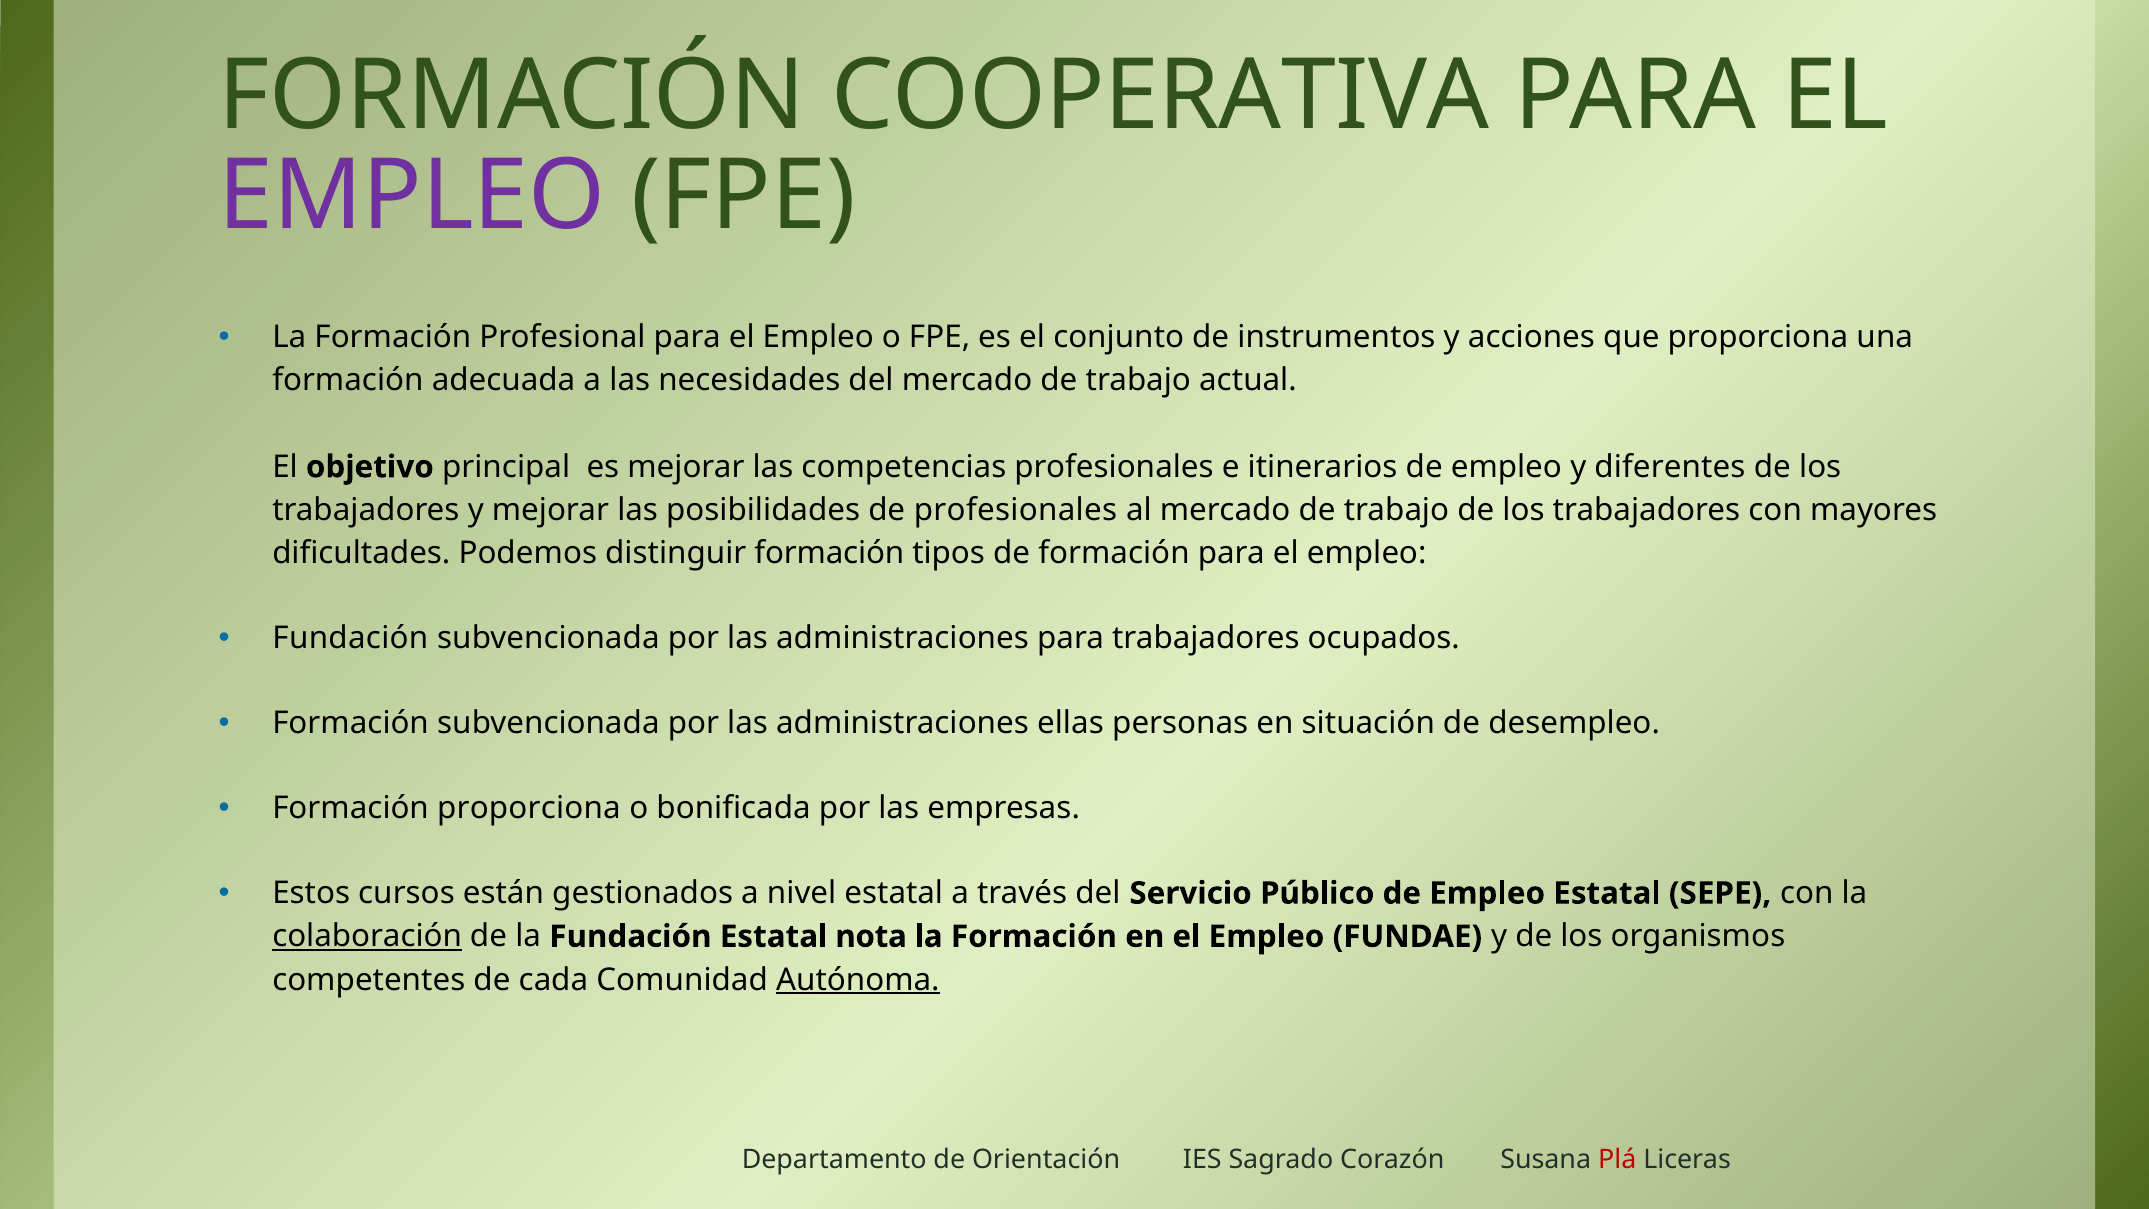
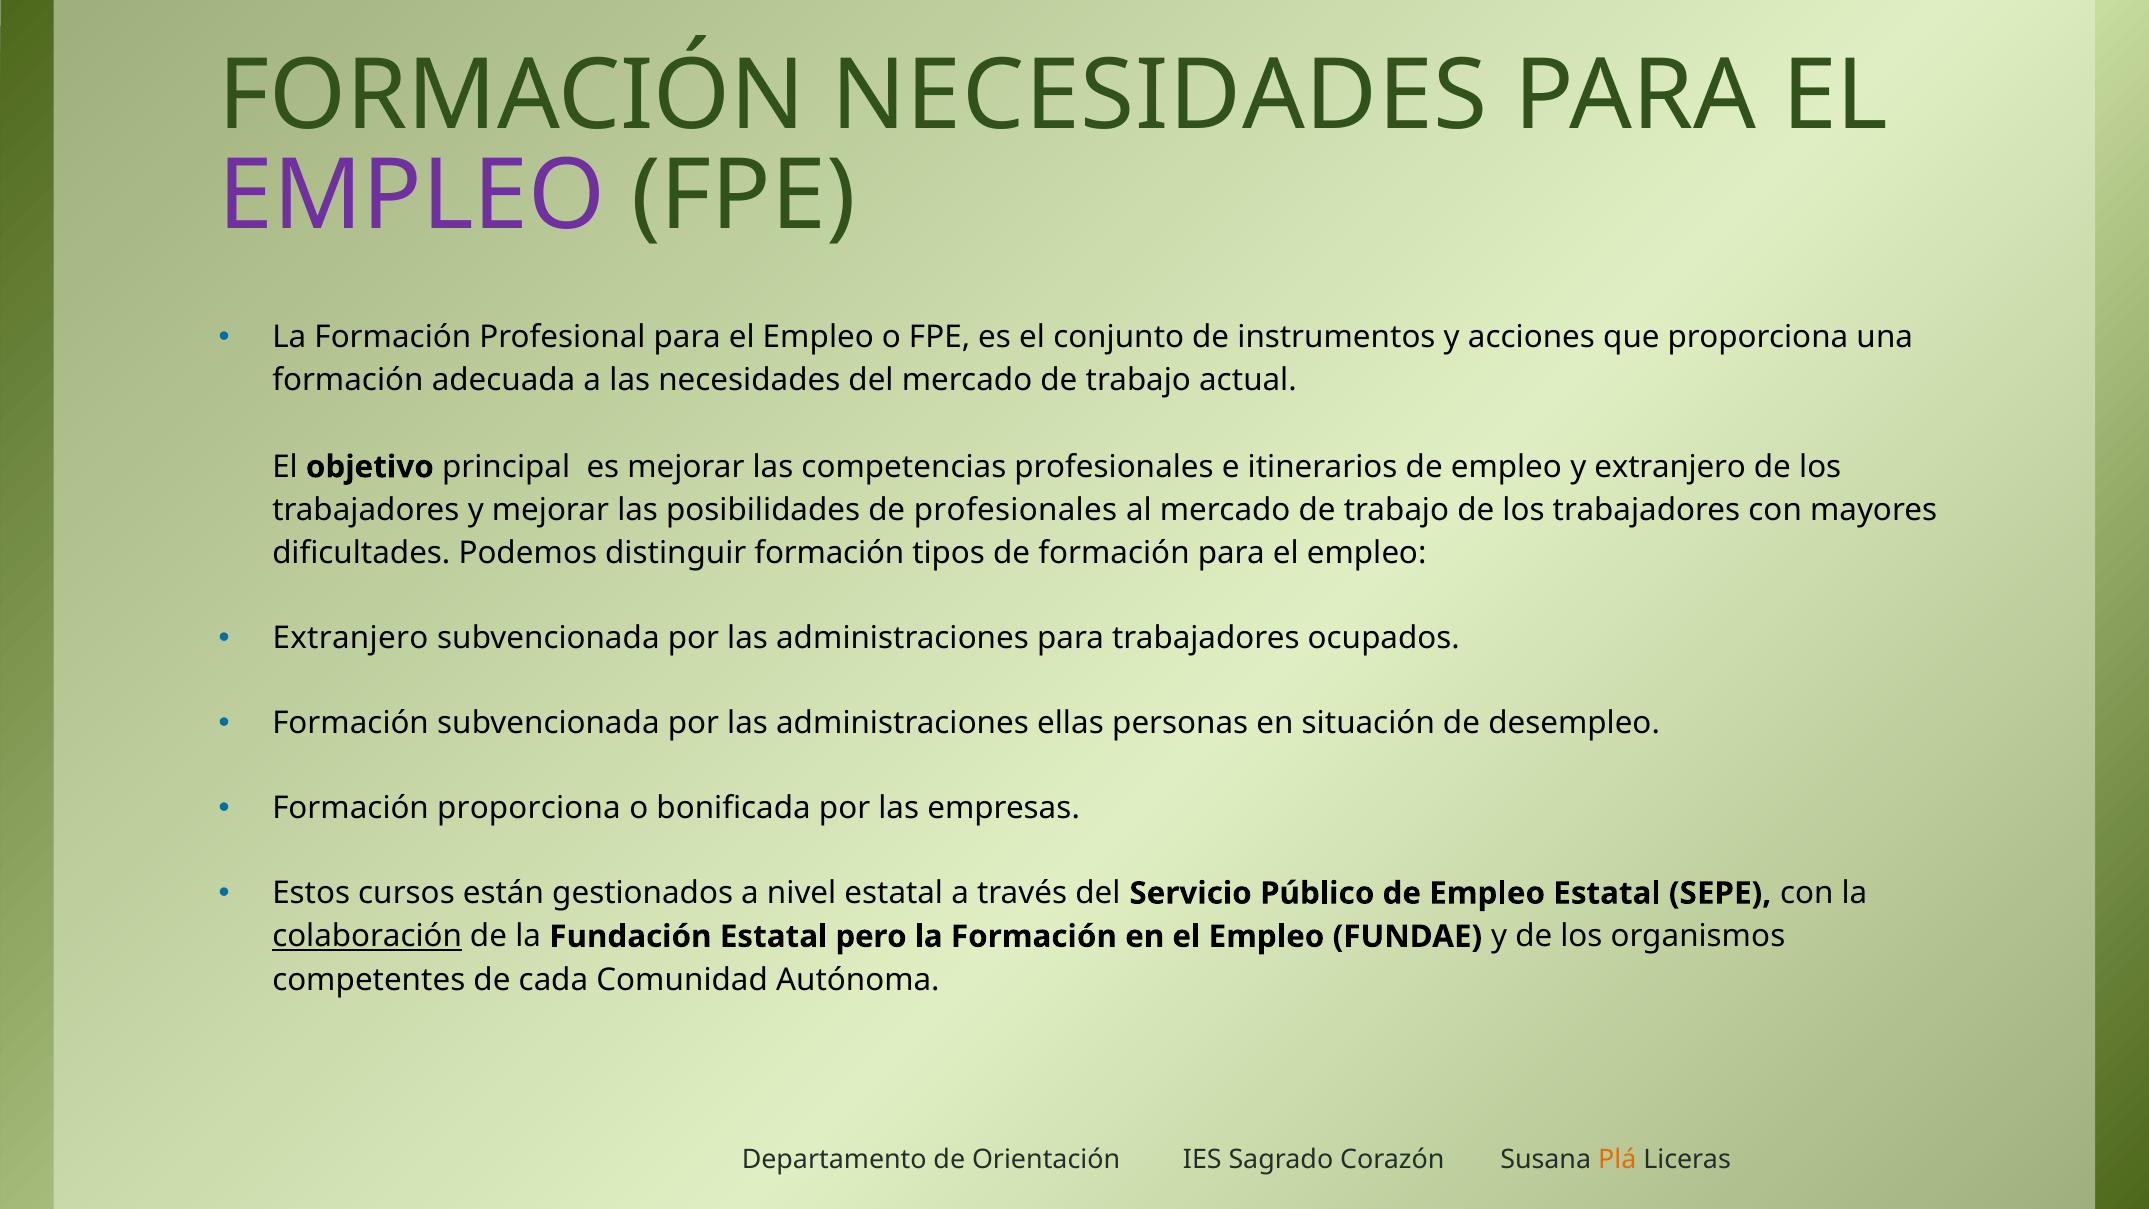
FORMACIÓN COOPERATIVA: COOPERATIVA -> NECESIDADES
y diferentes: diferentes -> extranjero
Fundación at (350, 638): Fundación -> Extranjero
nota: nota -> pero
Autónoma underline: present -> none
Plá colour: red -> orange
